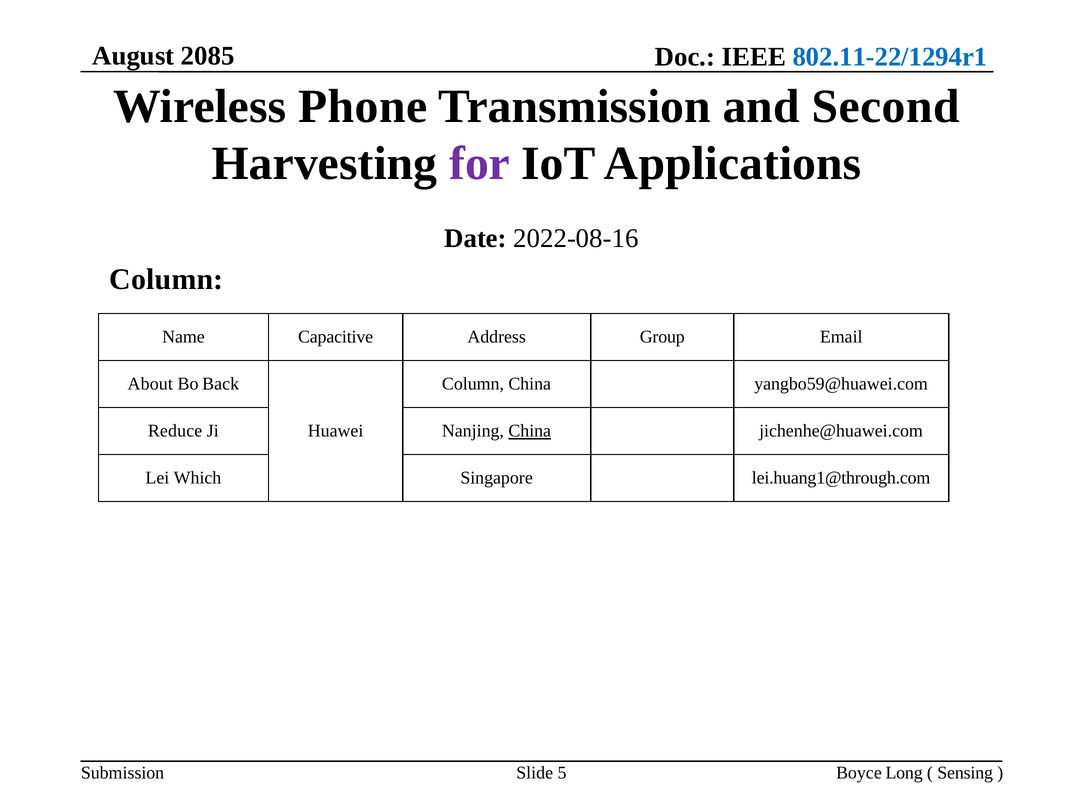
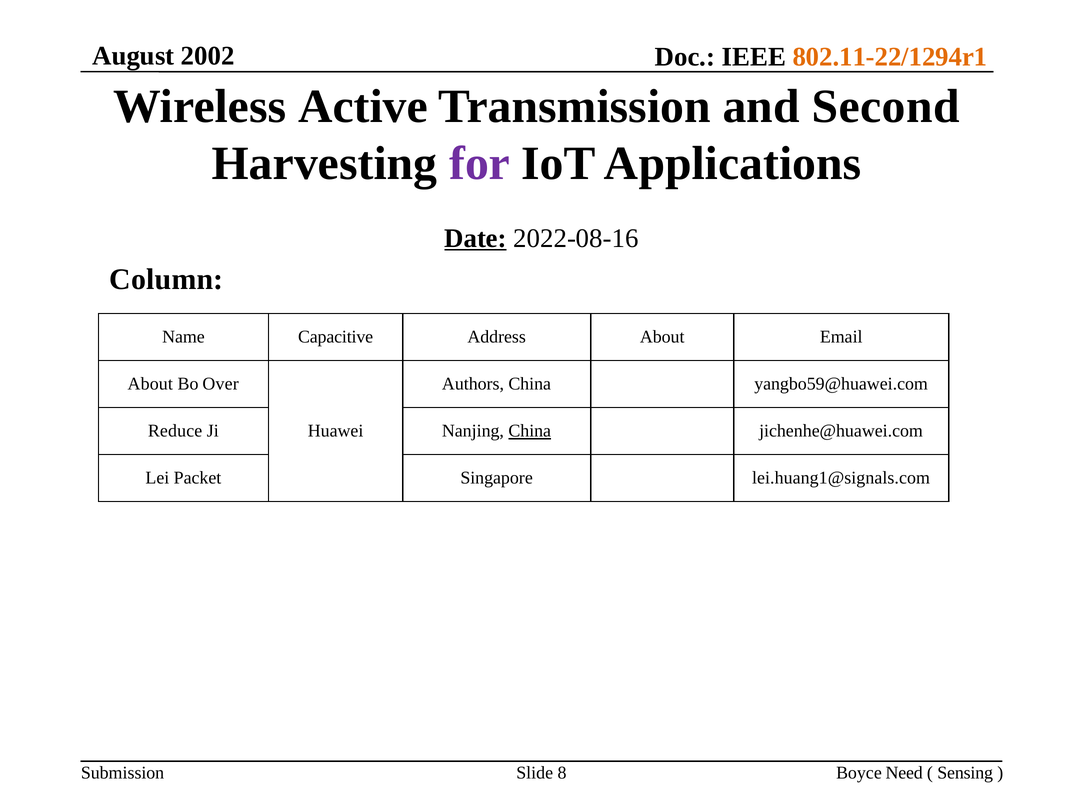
2085: 2085 -> 2002
802.11-22/1294r1 colour: blue -> orange
Phone: Phone -> Active
Date underline: none -> present
Address Group: Group -> About
Back: Back -> Over
Column at (473, 384): Column -> Authors
Which: Which -> Packet
lei.huang1@through.com: lei.huang1@through.com -> lei.huang1@signals.com
5: 5 -> 8
Long: Long -> Need
